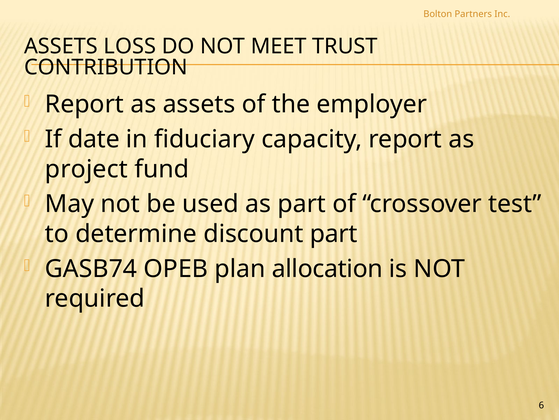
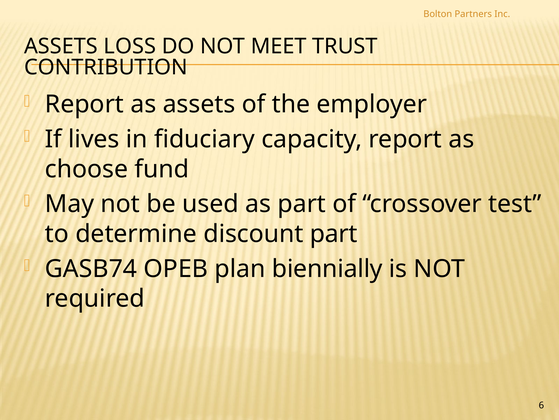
date: date -> lives
project: project -> choose
allocation: allocation -> biennially
